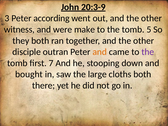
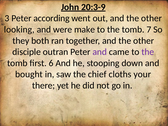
witness: witness -> looking
5: 5 -> 7
and at (100, 52) colour: orange -> purple
7: 7 -> 6
large: large -> chief
cloths both: both -> your
